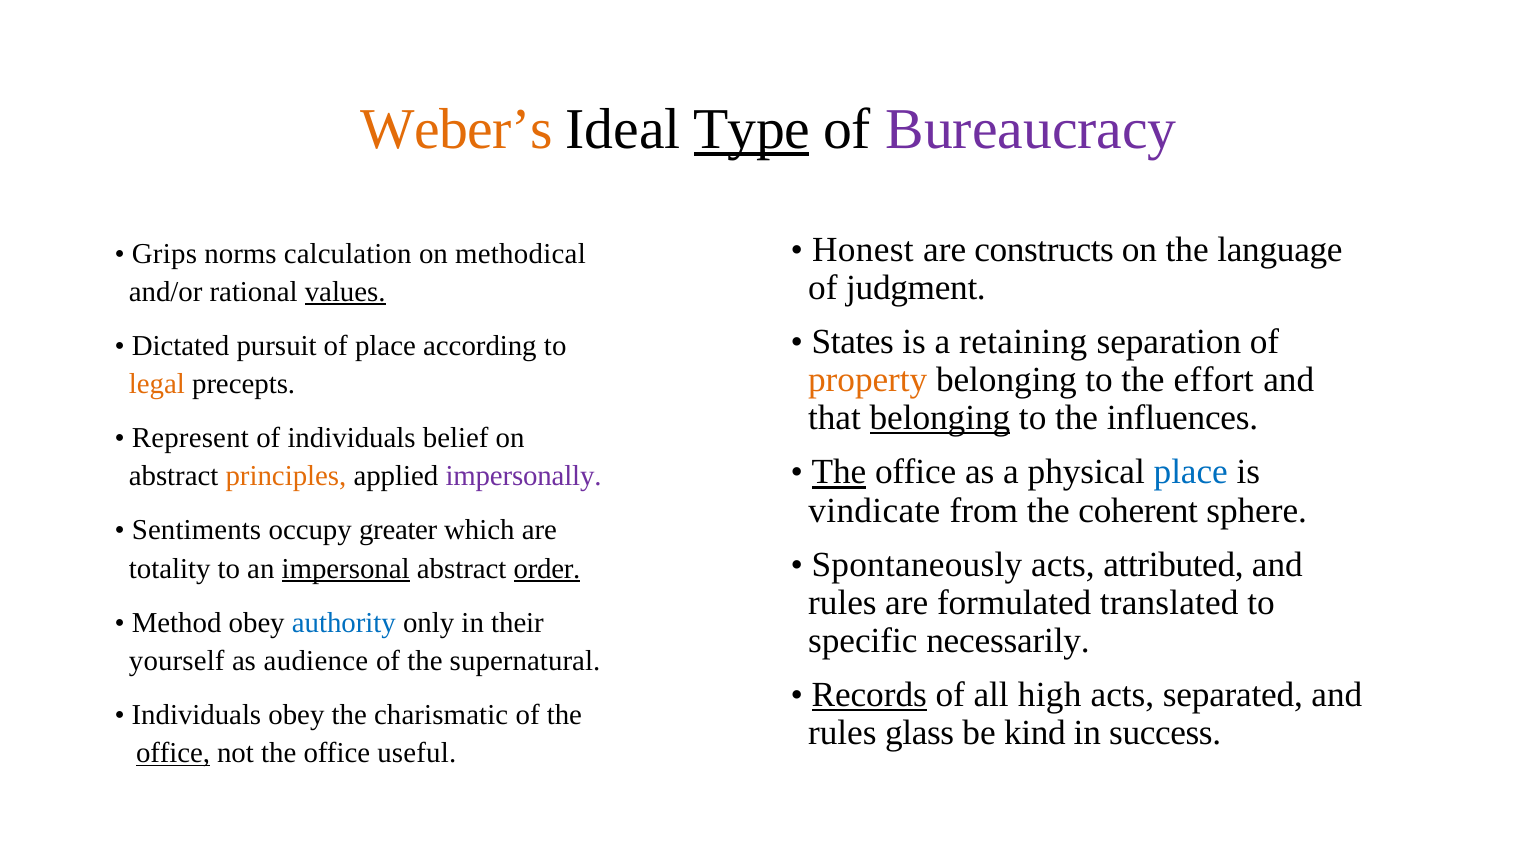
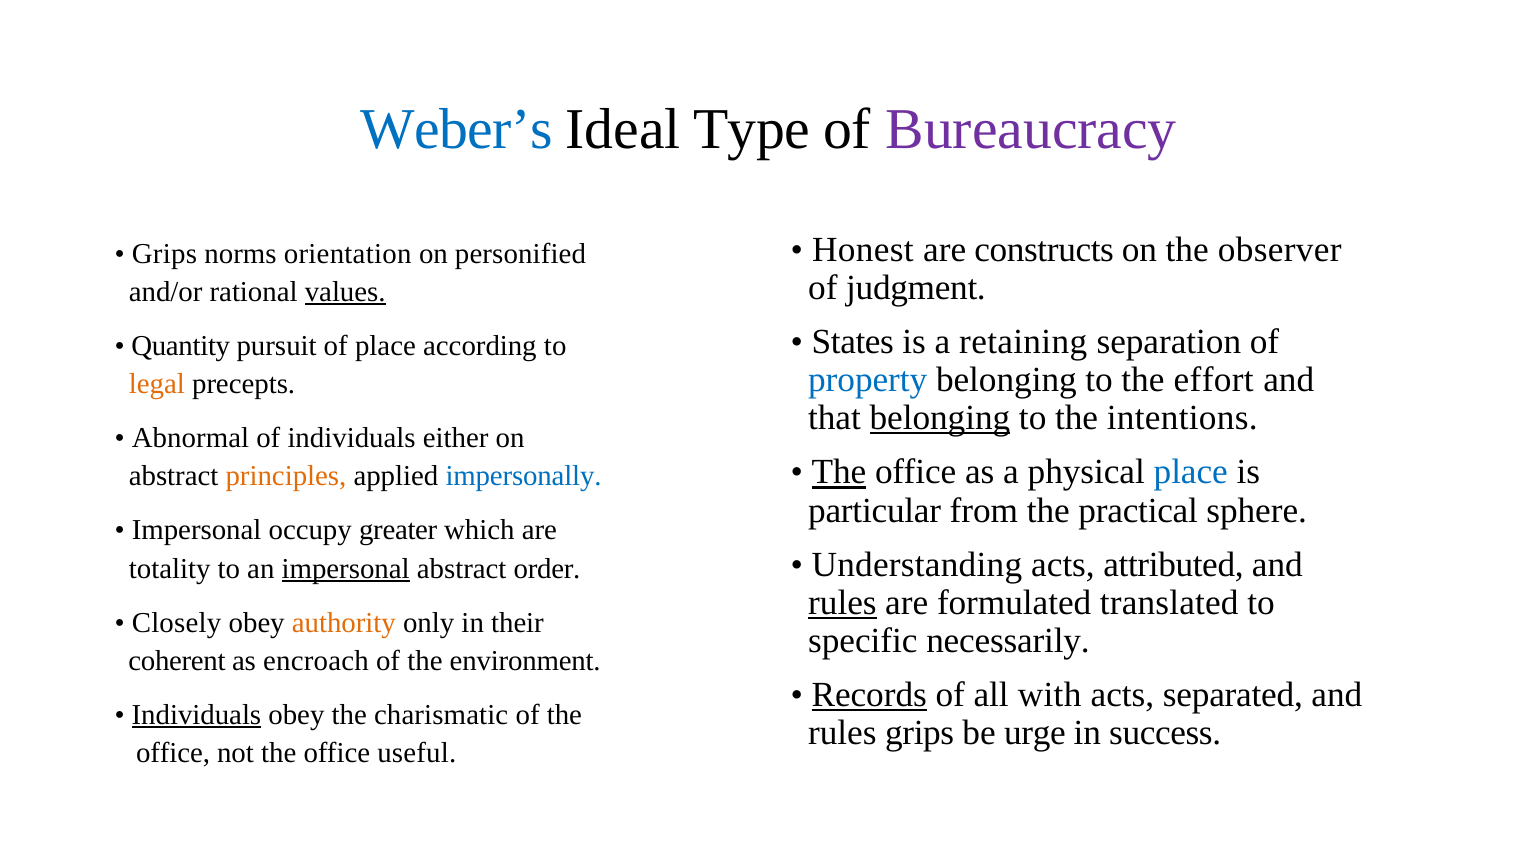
Weber’s colour: orange -> blue
Type underline: present -> none
language: language -> observer
calculation: calculation -> orientation
methodical: methodical -> personified
Dictated: Dictated -> Quantity
property colour: orange -> blue
influences: influences -> intentions
Represent: Represent -> Abnormal
belief: belief -> either
impersonally colour: purple -> blue
vindicate: vindicate -> particular
coherent: coherent -> practical
Sentiments at (197, 530): Sentiments -> Impersonal
Spontaneously: Spontaneously -> Understanding
order underline: present -> none
rules at (842, 602) underline: none -> present
Method: Method -> Closely
authority colour: blue -> orange
yourself: yourself -> coherent
audience: audience -> encroach
supernatural: supernatural -> environment
high: high -> with
Individuals at (196, 715) underline: none -> present
rules glass: glass -> grips
kind: kind -> urge
office at (173, 753) underline: present -> none
